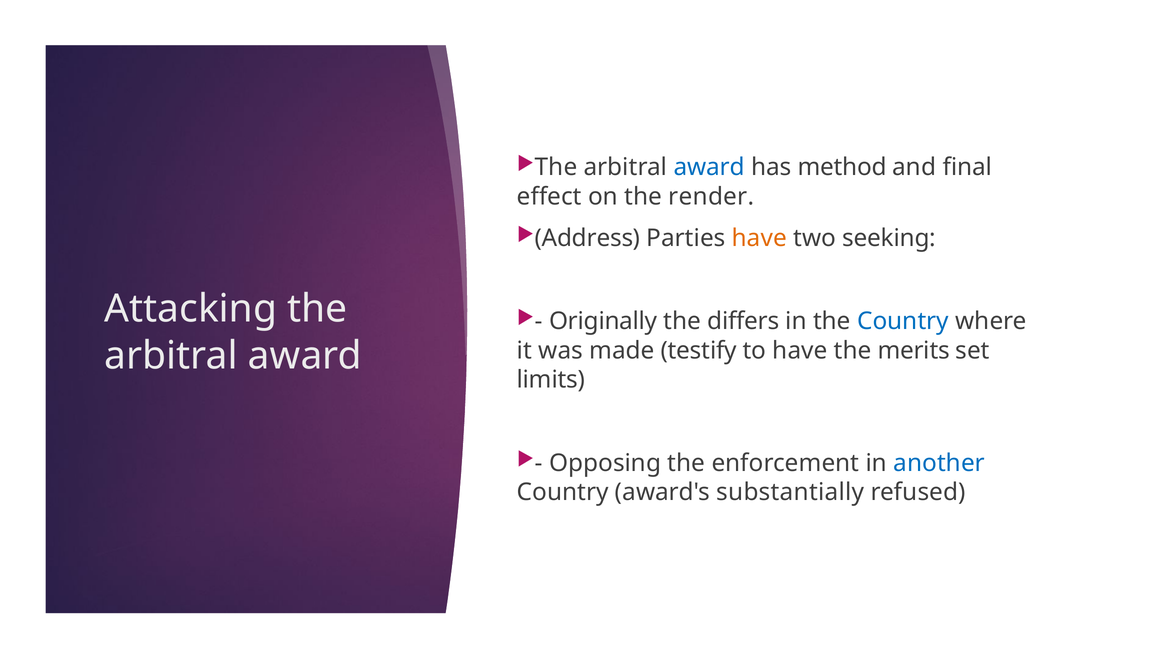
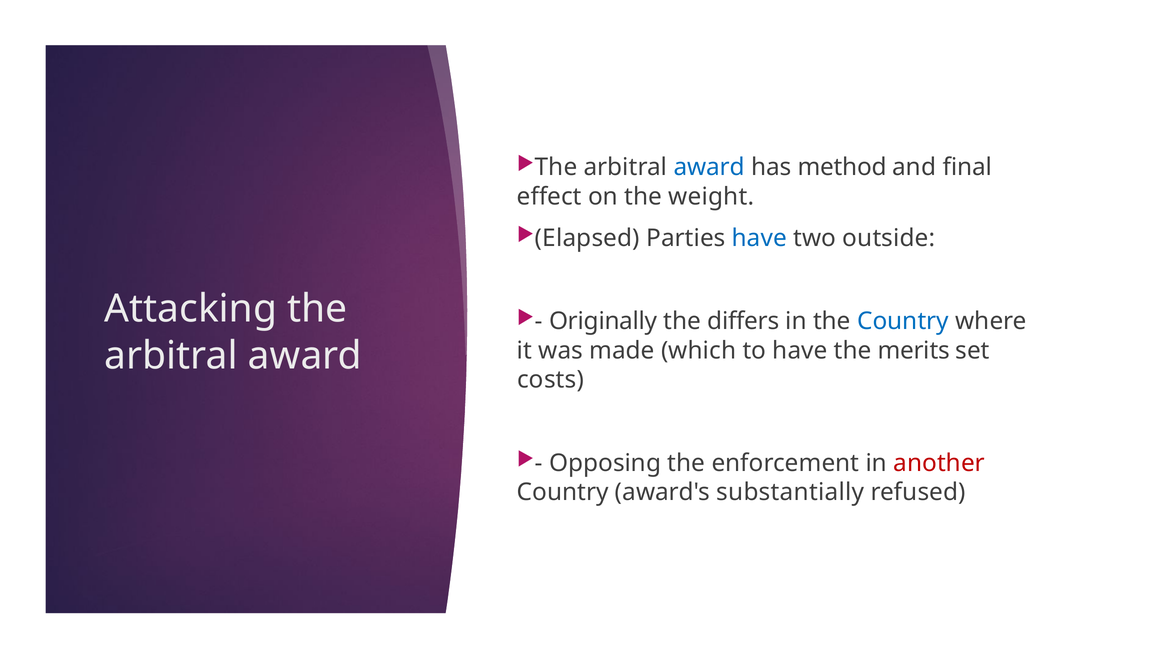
render: render -> weight
Address: Address -> Elapsed
have at (759, 238) colour: orange -> blue
seeking: seeking -> outside
testify: testify -> which
limits: limits -> costs
another colour: blue -> red
